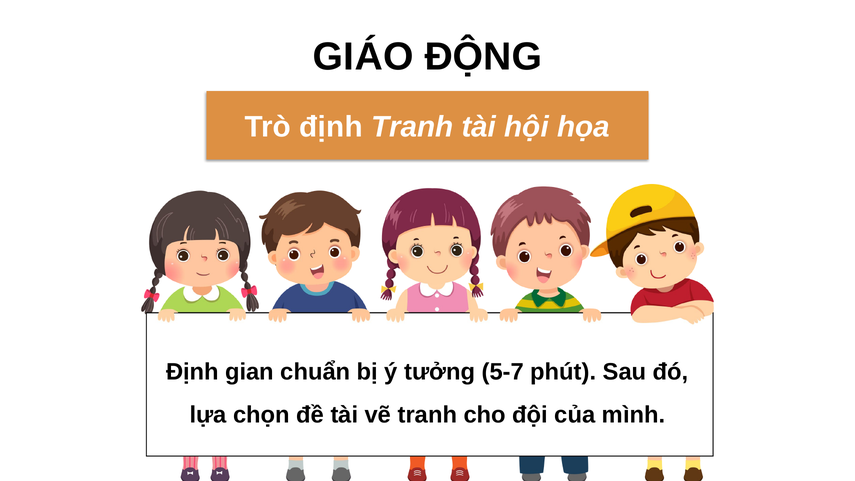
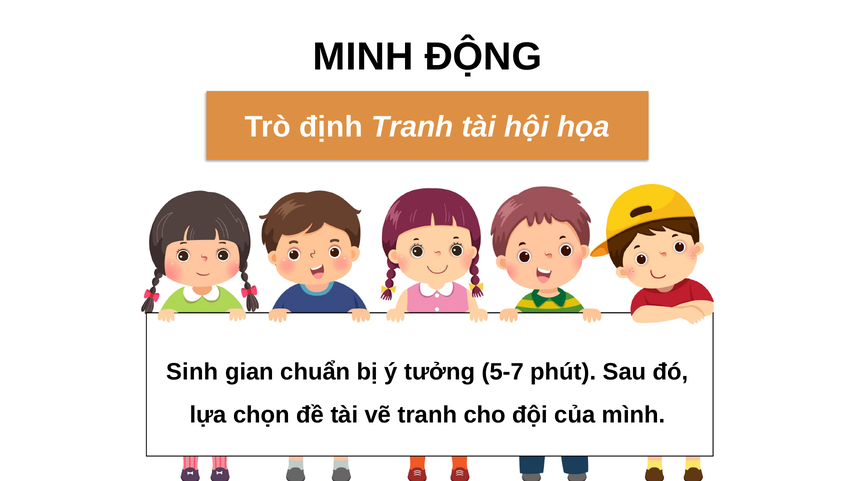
GIÁO: GIÁO -> MINH
Định at (192, 372): Định -> Sinh
